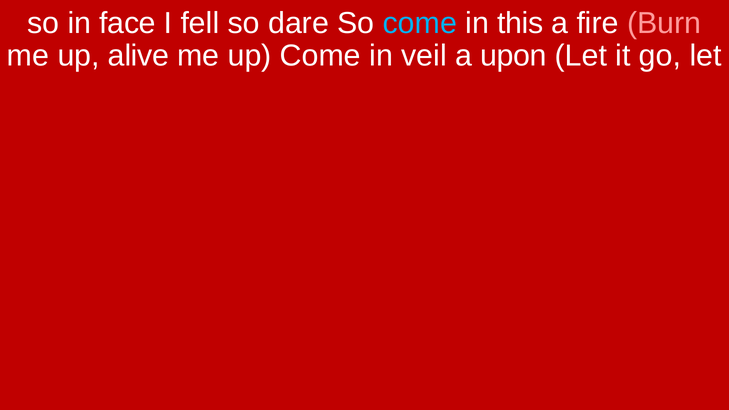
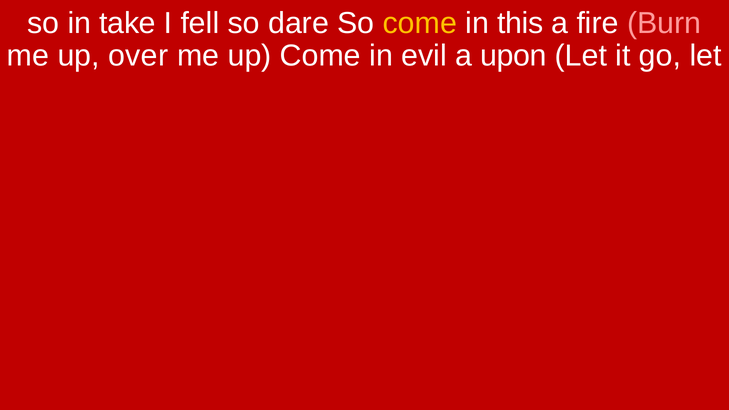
face: face -> take
come at (420, 23) colour: light blue -> yellow
alive: alive -> over
veil: veil -> evil
